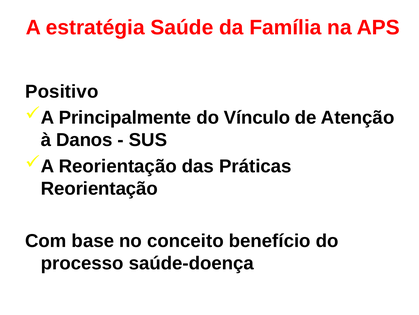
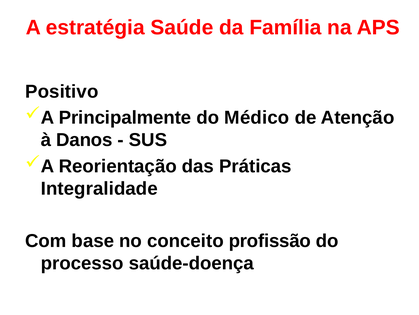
Vínculo: Vínculo -> Médico
Reorientação at (99, 188): Reorientação -> Integralidade
benefício: benefício -> profissão
